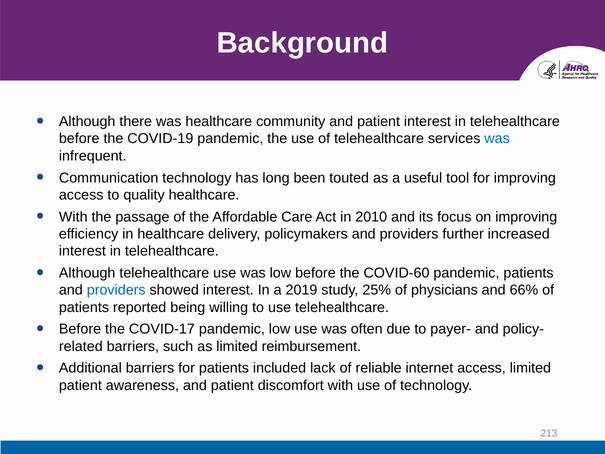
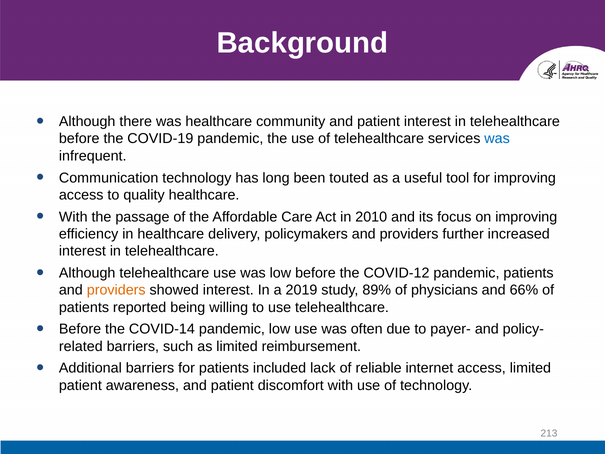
COVID-60: COVID-60 -> COVID-12
providers at (116, 290) colour: blue -> orange
25%: 25% -> 89%
COVID-17: COVID-17 -> COVID-14
